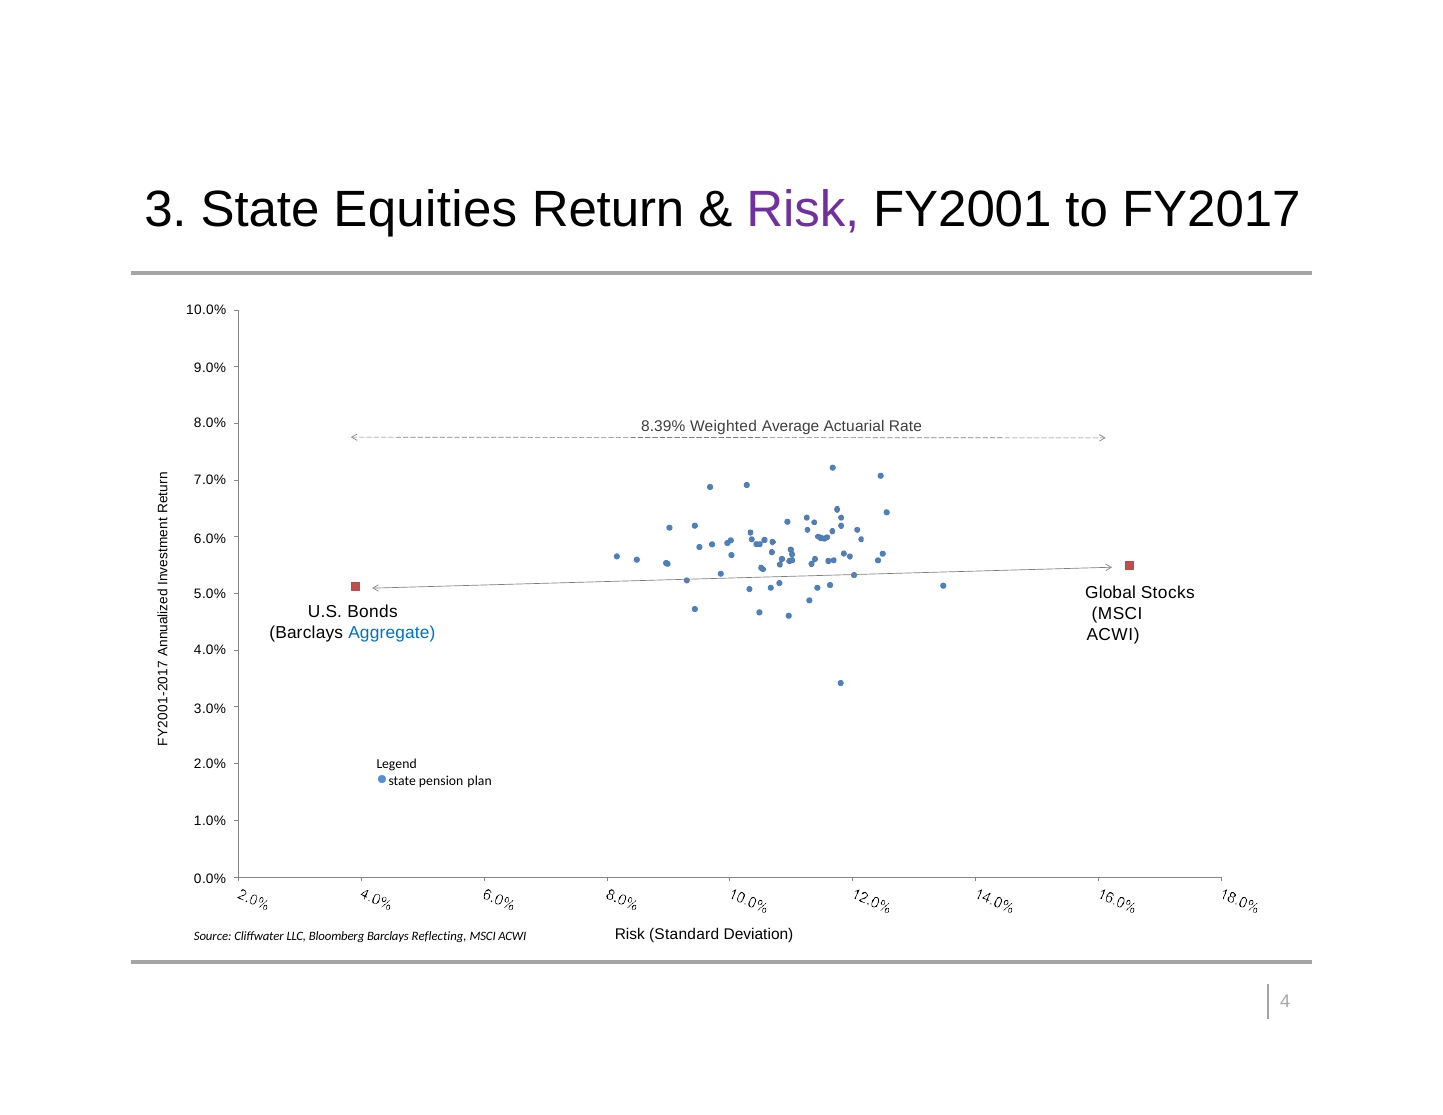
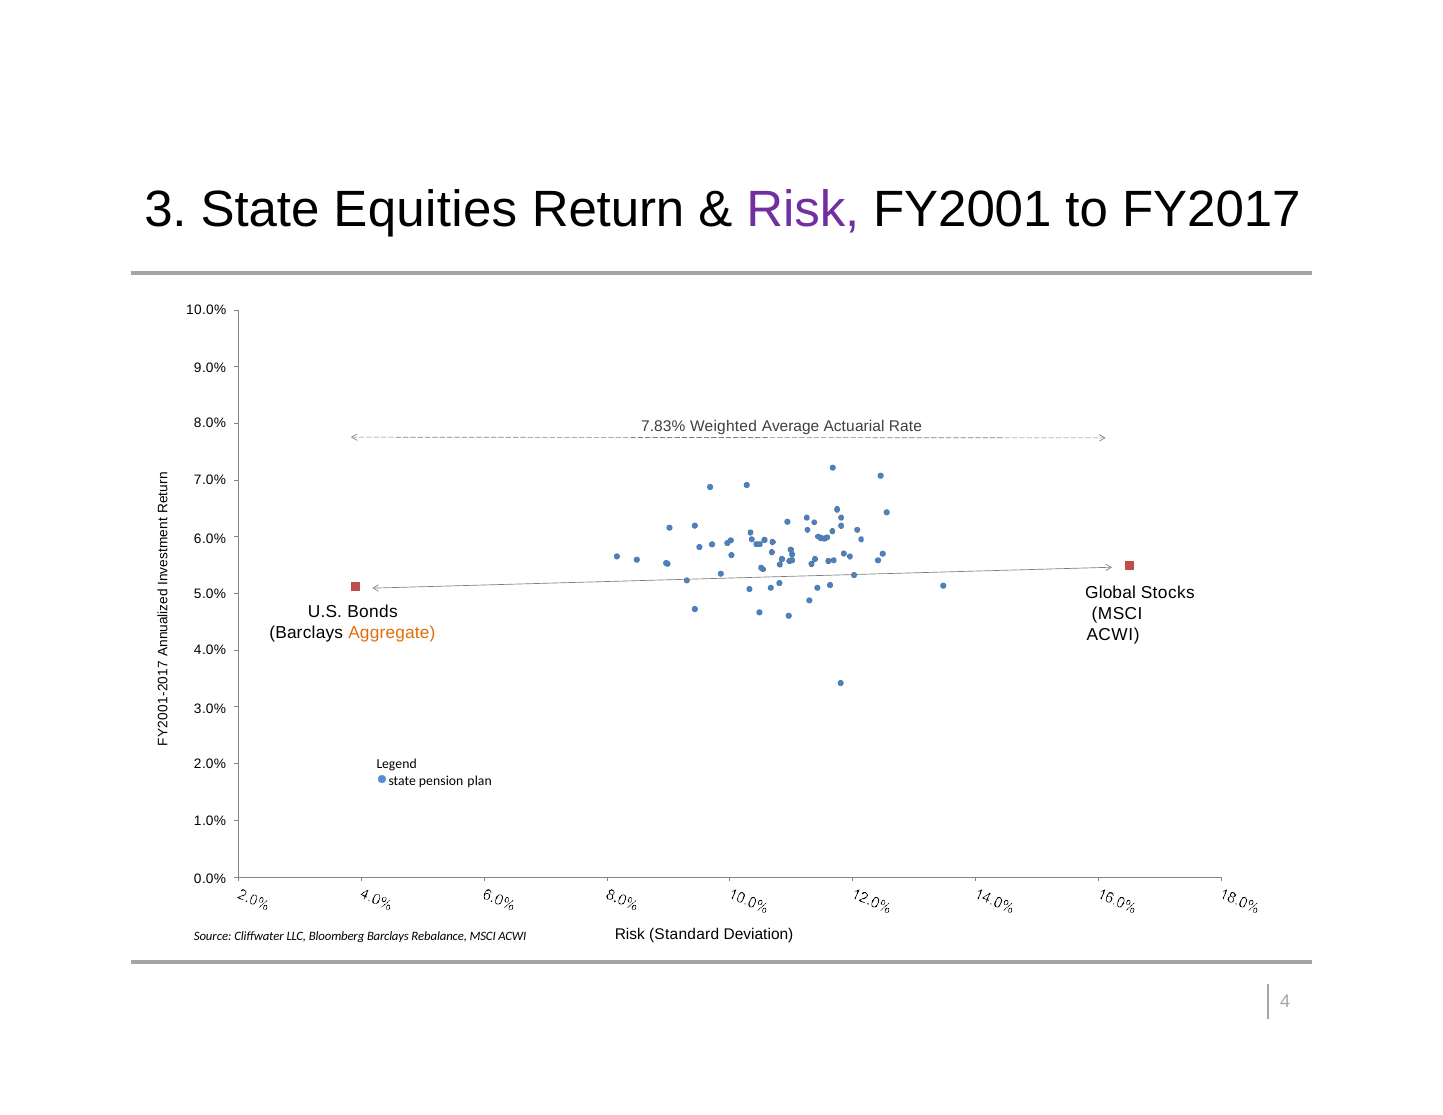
8.39%: 8.39% -> 7.83%
Aggregate colour: blue -> orange
Reflecting: Reflecting -> Rebalance
